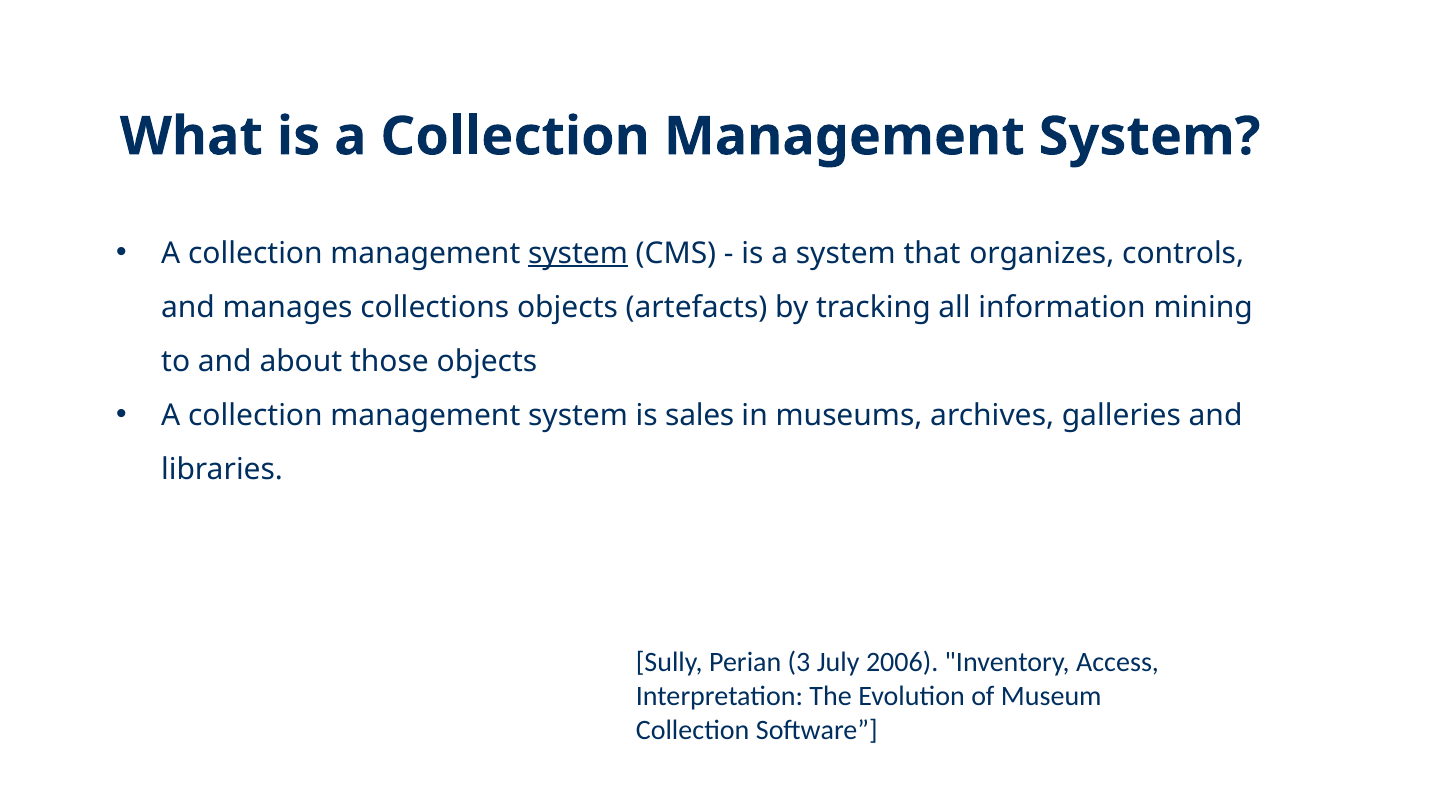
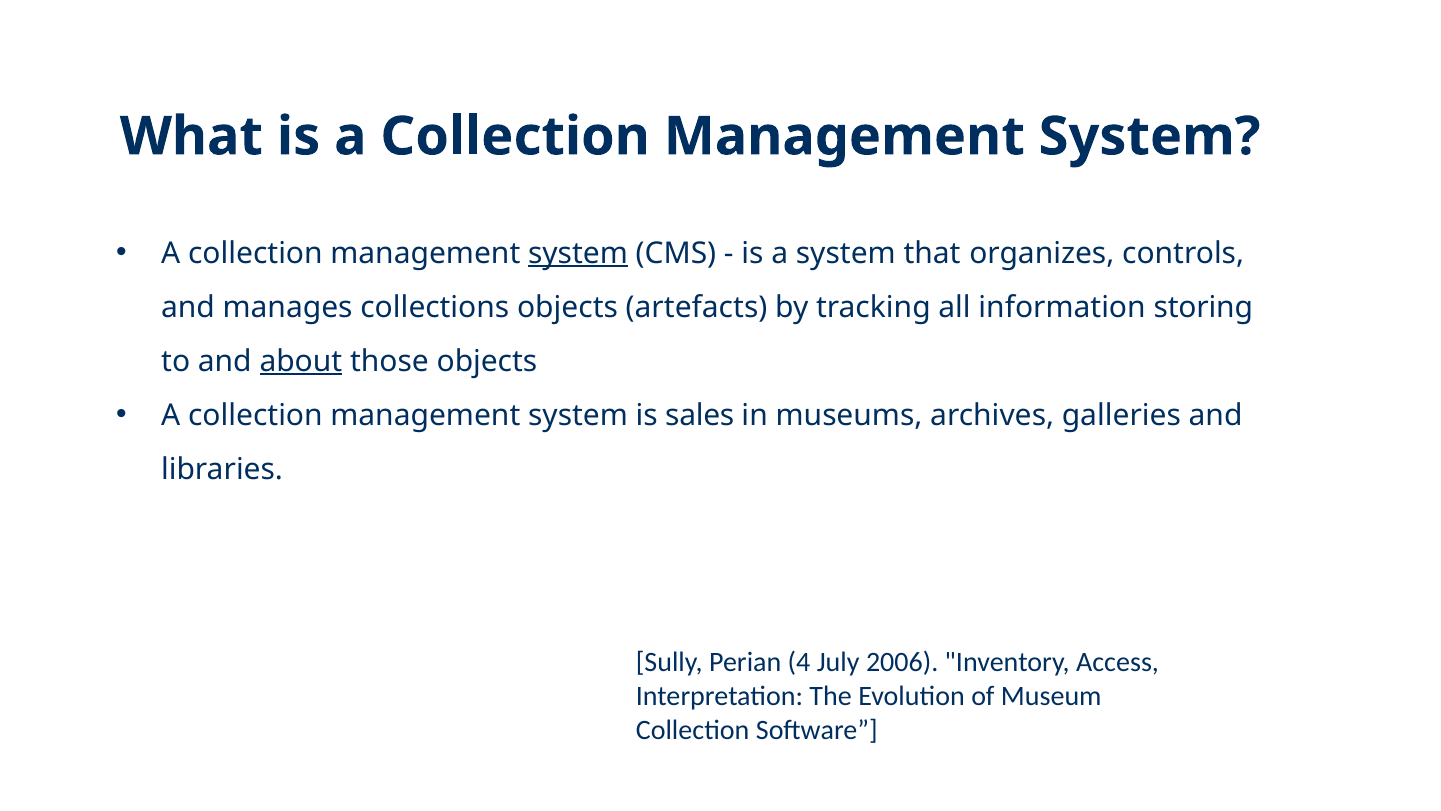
mining: mining -> storing
about underline: none -> present
3: 3 -> 4
